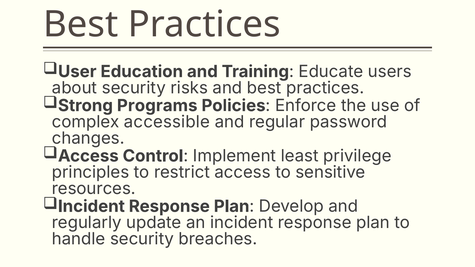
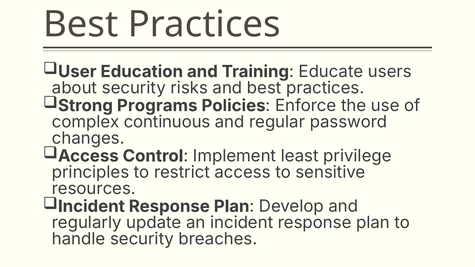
accessible: accessible -> continuous
